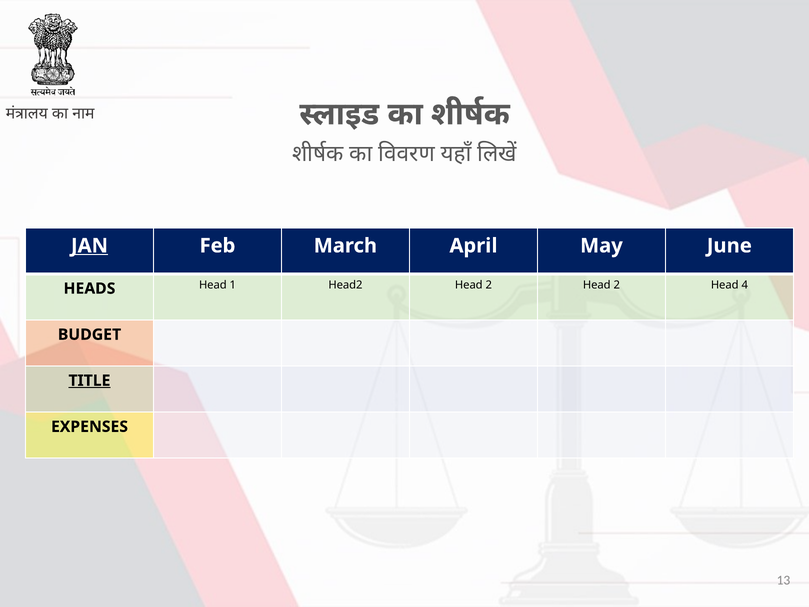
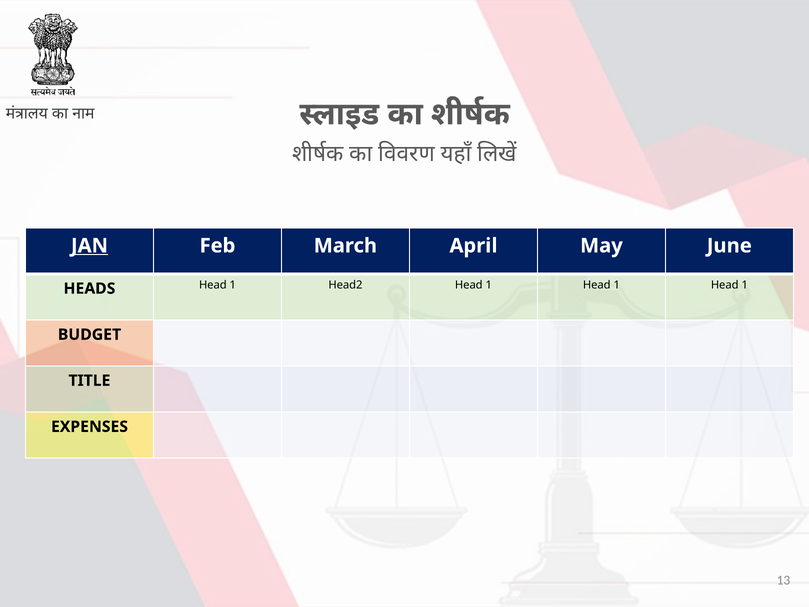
Head2 Head 2: 2 -> 1
2 at (617, 285): 2 -> 1
4 at (745, 285): 4 -> 1
TITLE underline: present -> none
